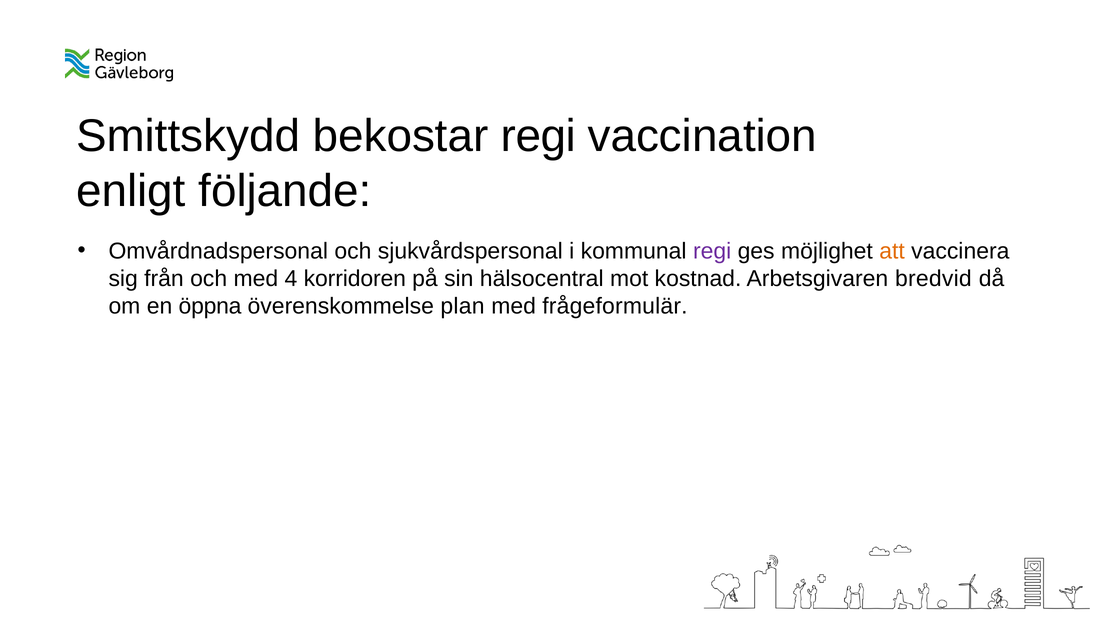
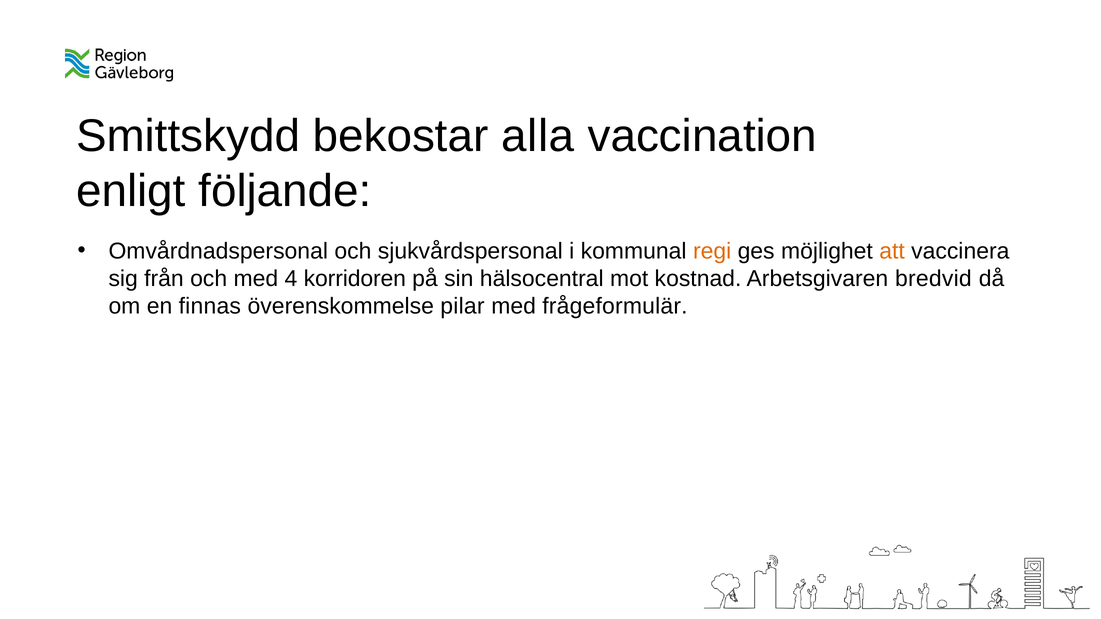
bekostar regi: regi -> alla
regi at (712, 251) colour: purple -> orange
öppna: öppna -> finnas
plan: plan -> pilar
